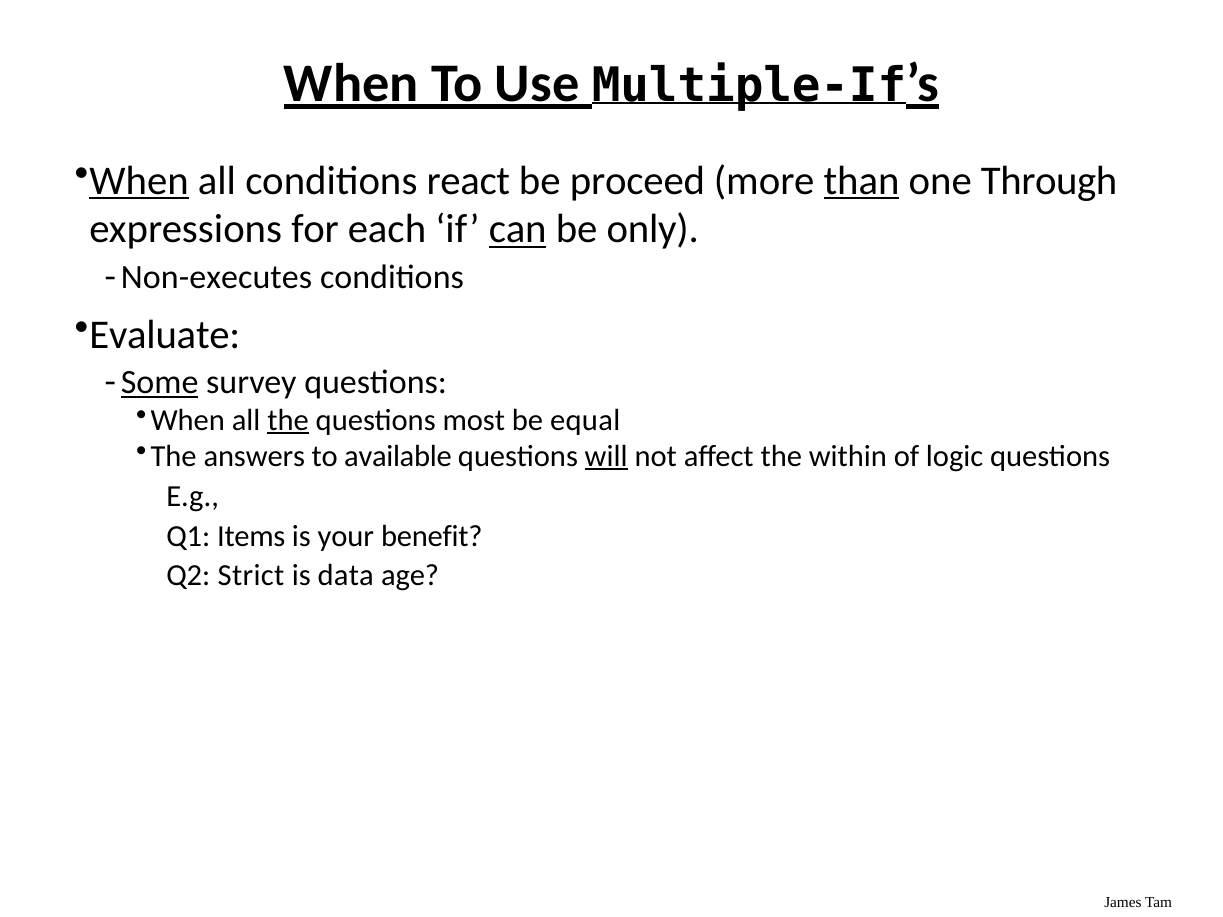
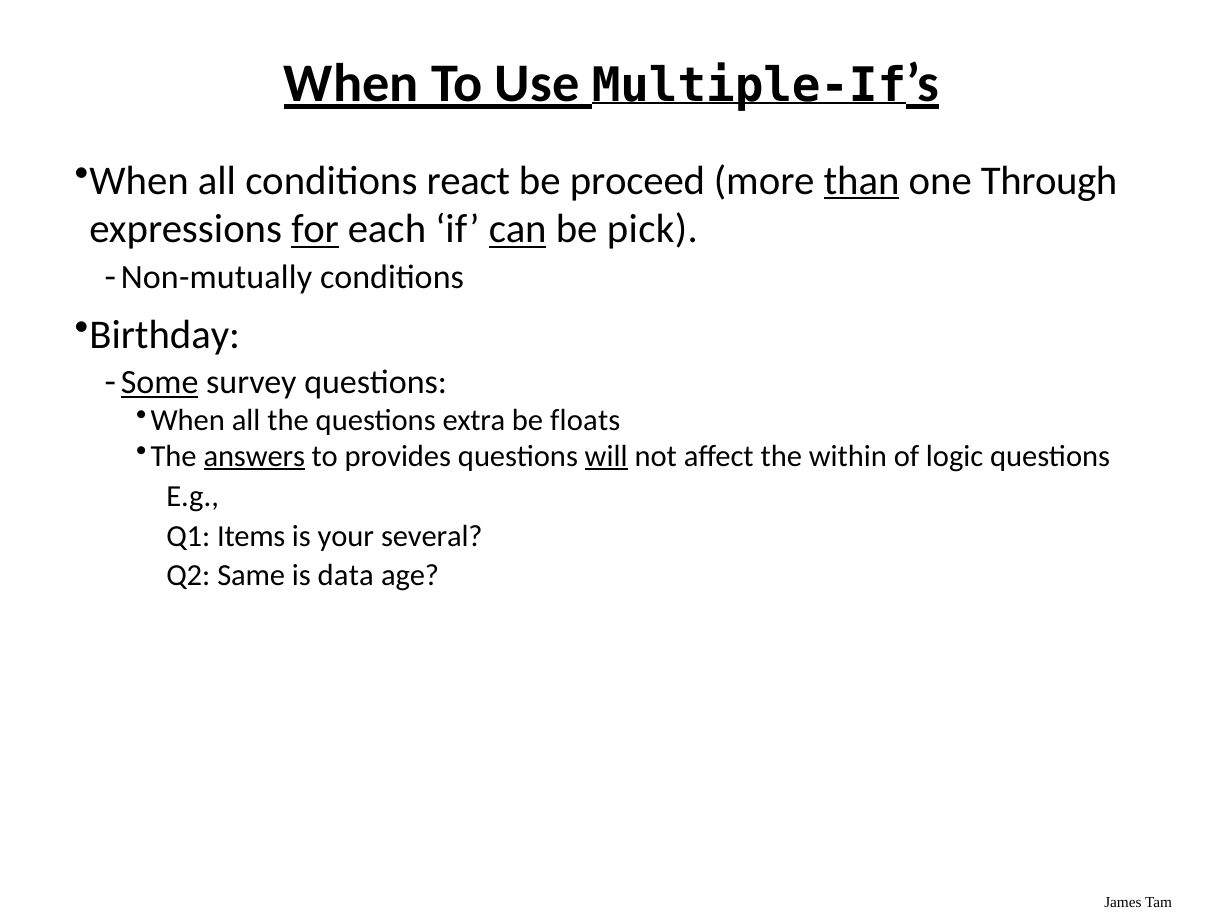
When at (139, 181) underline: present -> none
for underline: none -> present
only: only -> pick
Non-executes: Non-executes -> Non-mutually
Evaluate: Evaluate -> Birthday
the at (288, 420) underline: present -> none
most: most -> extra
equal: equal -> floats
answers underline: none -> present
available: available -> provides
benefit: benefit -> several
Strict: Strict -> Same
